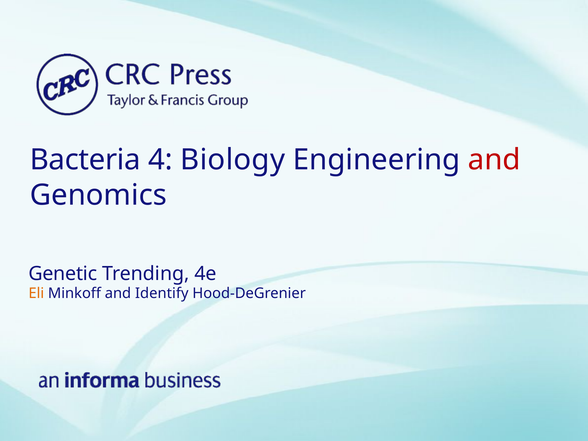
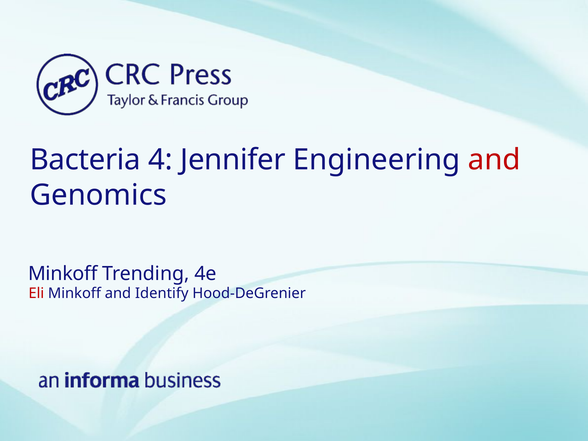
Biology: Biology -> Jennifer
Genetic at (63, 274): Genetic -> Minkoff
Eli colour: orange -> red
